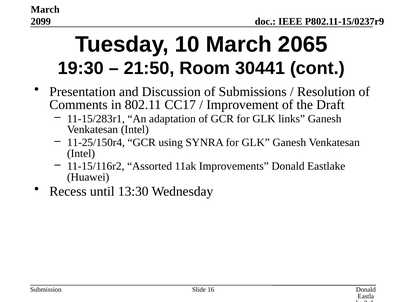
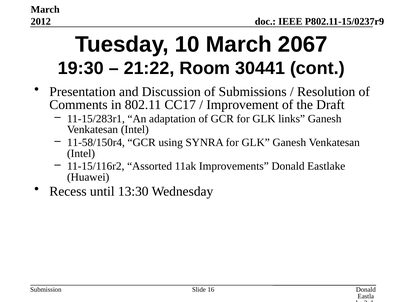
2099: 2099 -> 2012
2065: 2065 -> 2067
21:50: 21:50 -> 21:22
11-25/150r4: 11-25/150r4 -> 11-58/150r4
